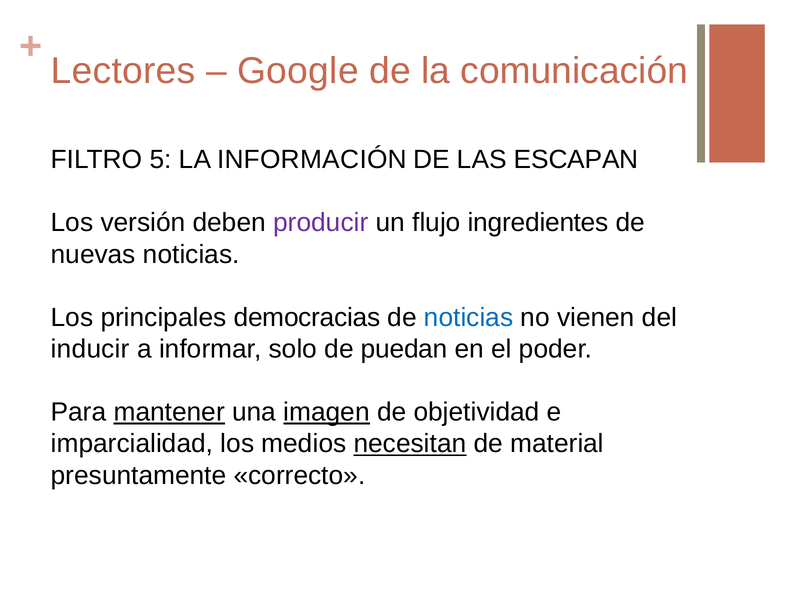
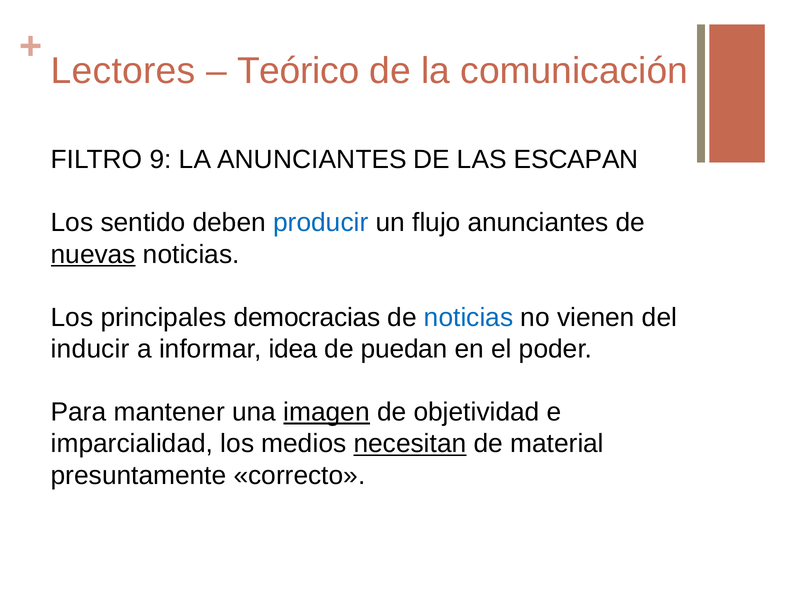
Google: Google -> Teórico
5: 5 -> 9
LA INFORMACIÓN: INFORMACIÓN -> ANUNCIANTES
versión: versión -> sentido
producir colour: purple -> blue
flujo ingredientes: ingredientes -> anunciantes
nuevas underline: none -> present
solo: solo -> idea
mantener underline: present -> none
